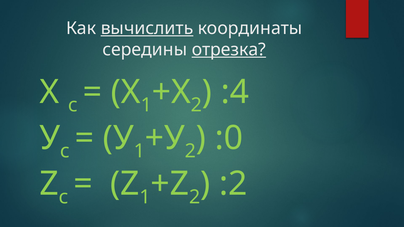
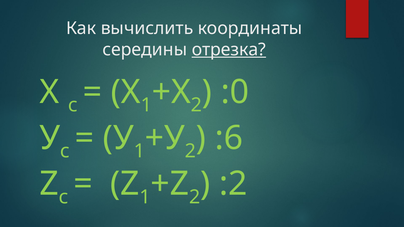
вычислить underline: present -> none
:4: :4 -> :0
:0: :0 -> :6
